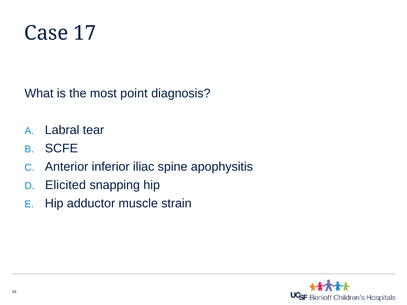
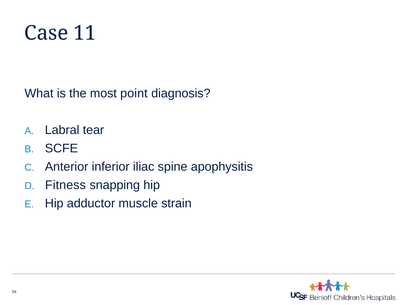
17: 17 -> 11
Elicited: Elicited -> Fitness
